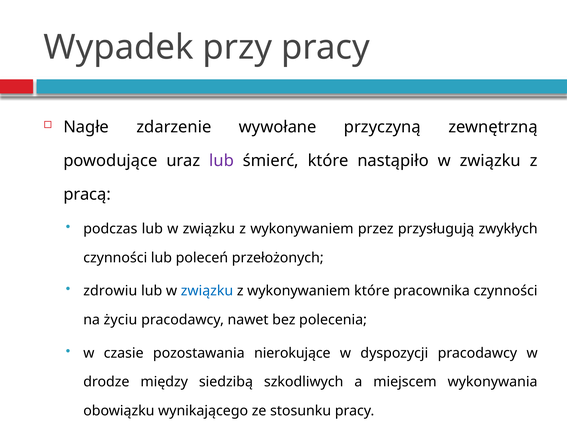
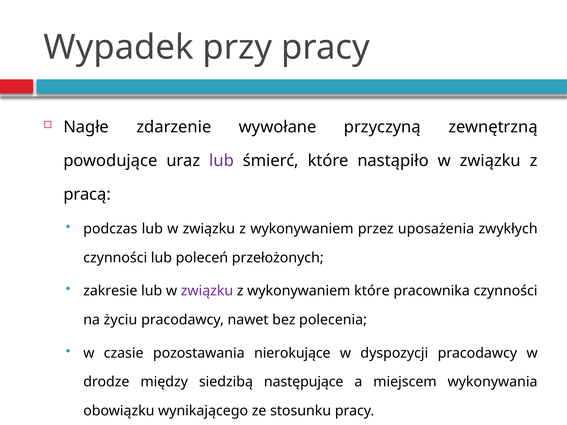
przysługują: przysługują -> uposażenia
zdrowiu: zdrowiu -> zakresie
związku at (207, 291) colour: blue -> purple
szkodliwych: szkodliwych -> następujące
